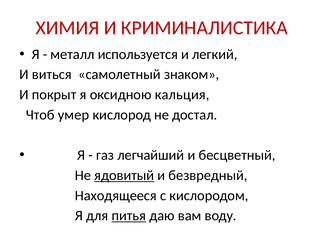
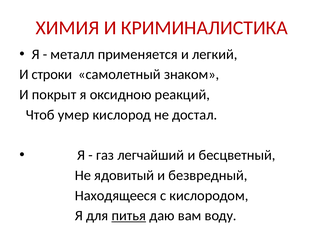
используется: используется -> применяется
виться: виться -> строки
кальция: кальция -> реакций
ядовитый underline: present -> none
